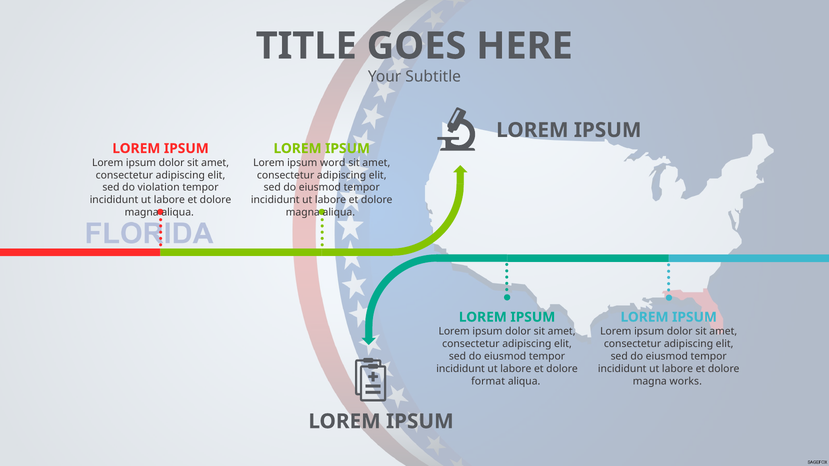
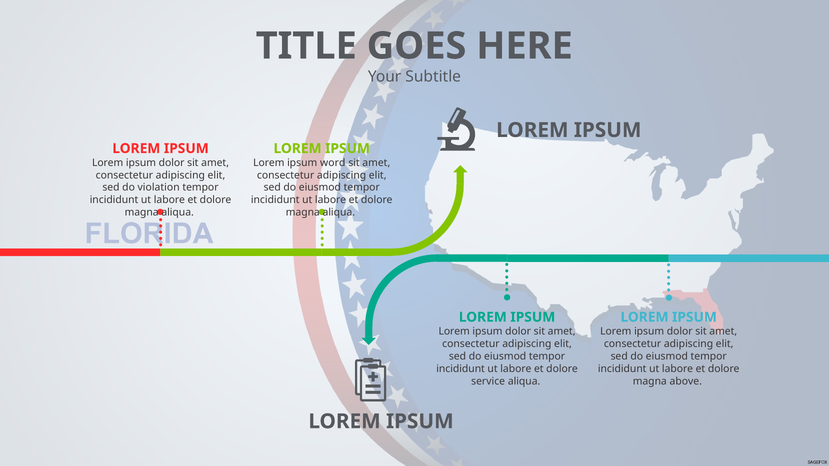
format: format -> service
works: works -> above
